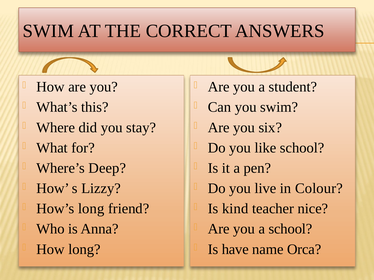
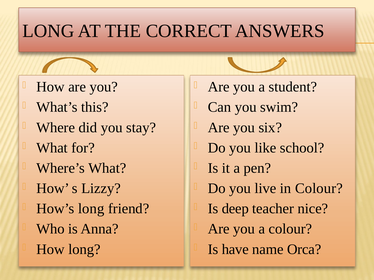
SWIM at (48, 31): SWIM -> LONG
Where’s Deep: Deep -> What
kind: kind -> deep
a school: school -> colour
